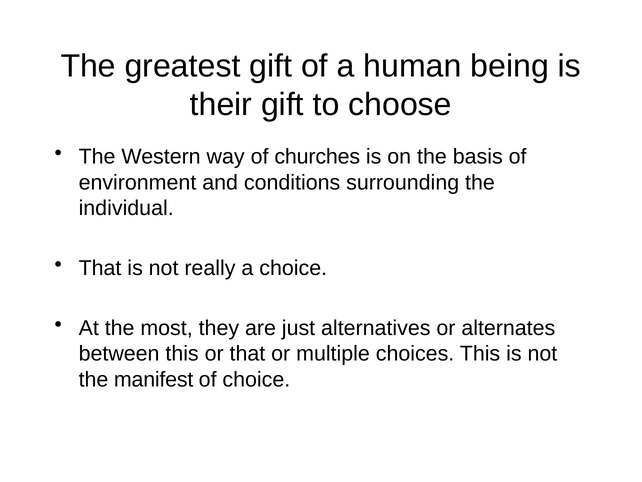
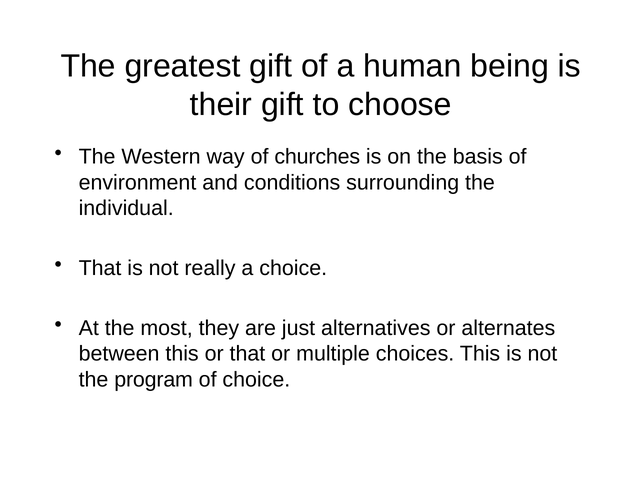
manifest: manifest -> program
